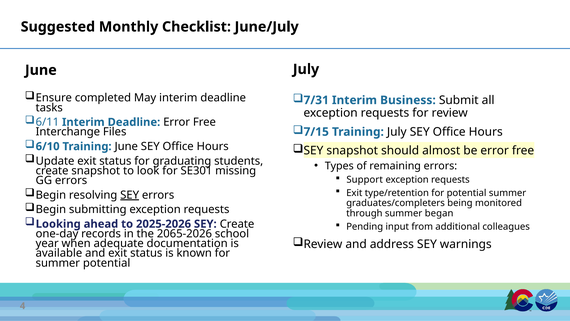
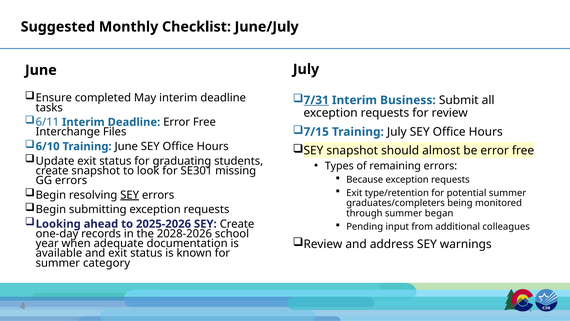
7/31 underline: none -> present
Support: Support -> Because
2065-2026: 2065-2026 -> 2028-2026
summer potential: potential -> category
